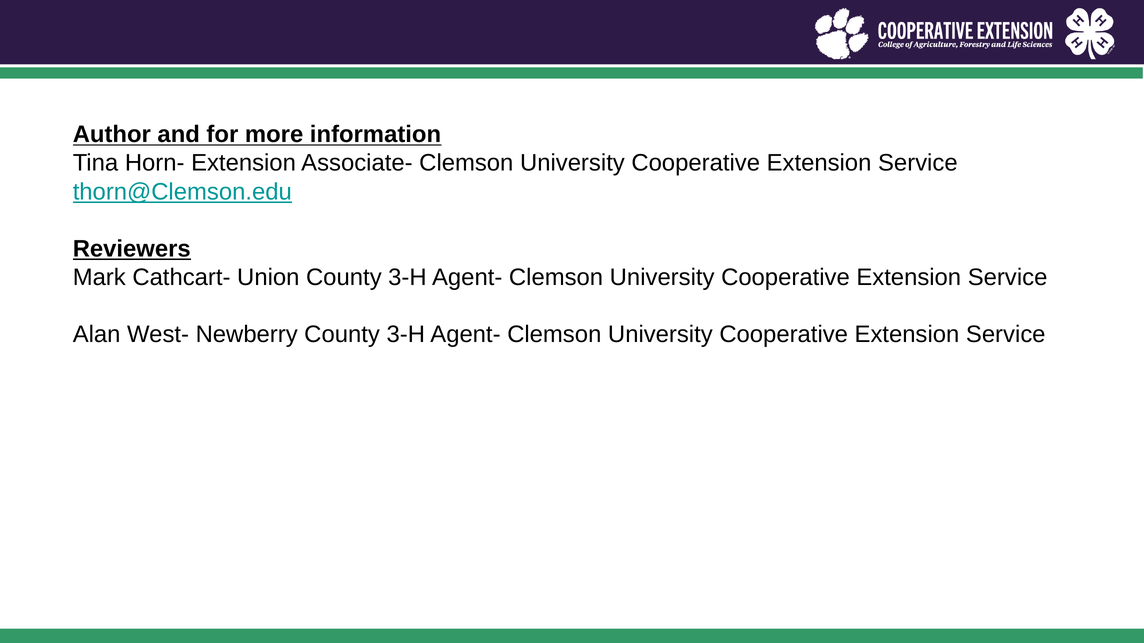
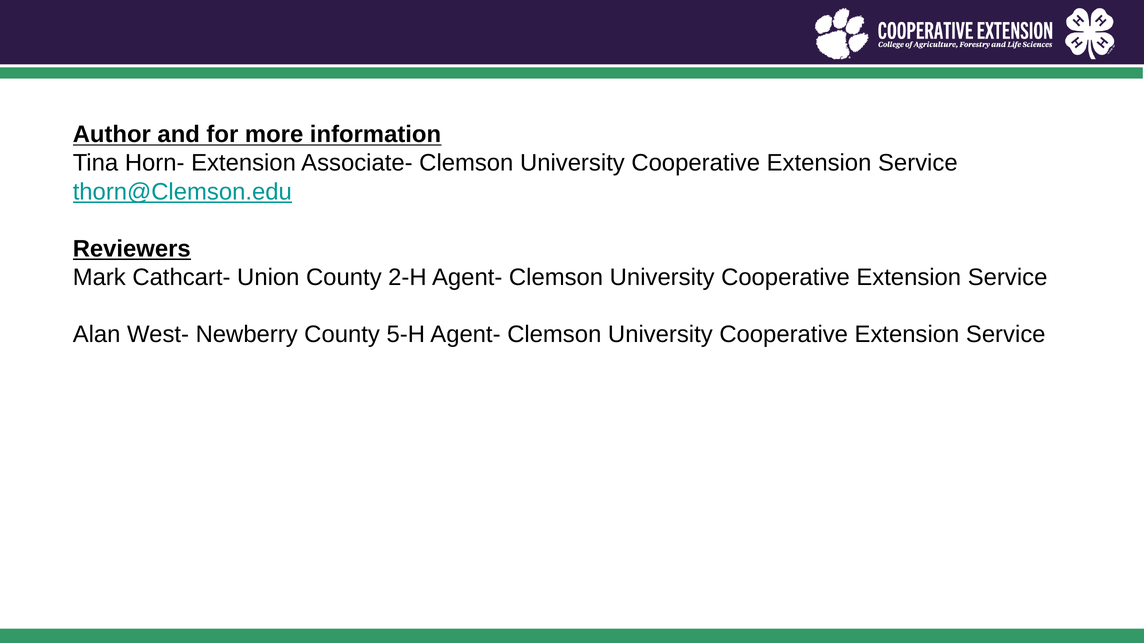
Union County 3-H: 3-H -> 2-H
Newberry County 3-H: 3-H -> 5-H
